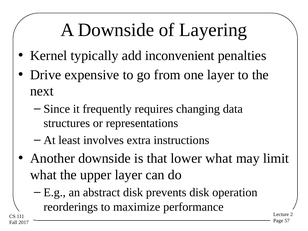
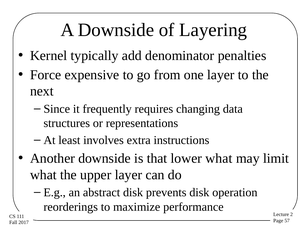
inconvenient: inconvenient -> denominator
Drive: Drive -> Force
